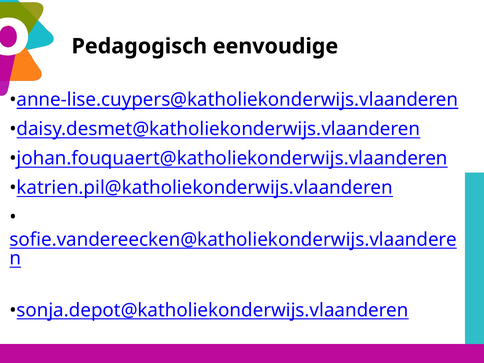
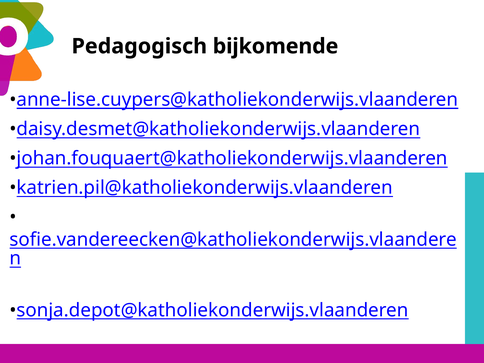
eenvoudige: eenvoudige -> bijkomende
